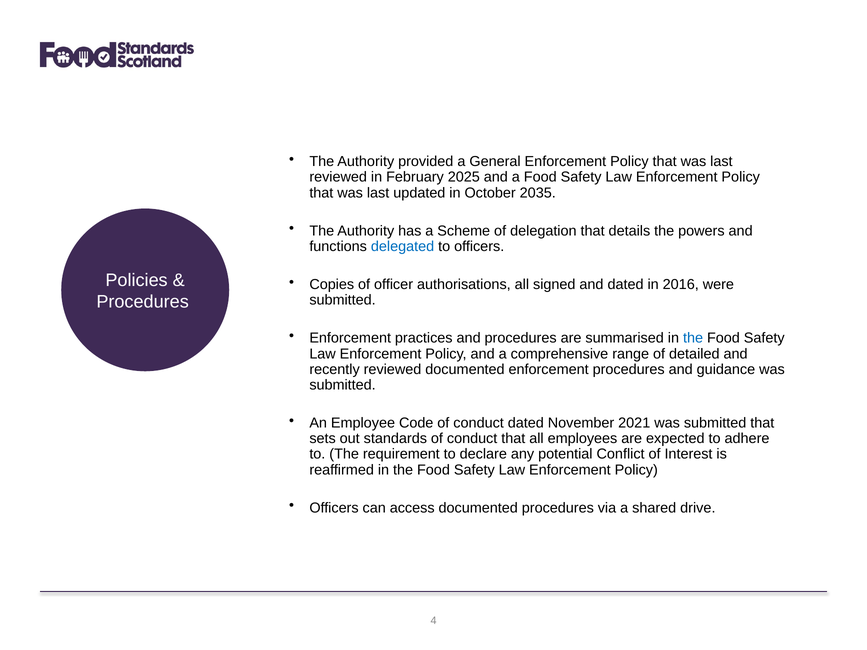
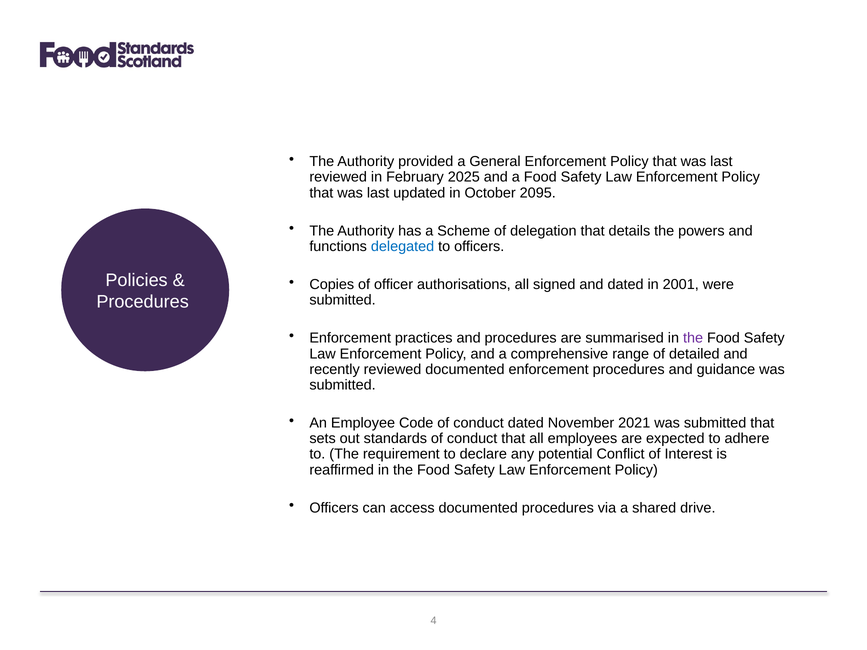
2035: 2035 -> 2095
2016: 2016 -> 2001
the at (693, 338) colour: blue -> purple
